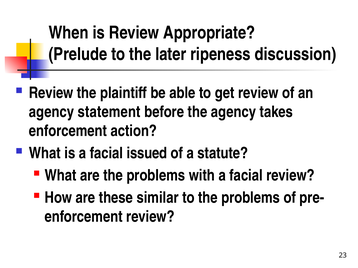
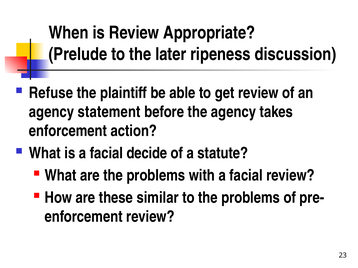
Review at (51, 93): Review -> Refuse
issued: issued -> decide
